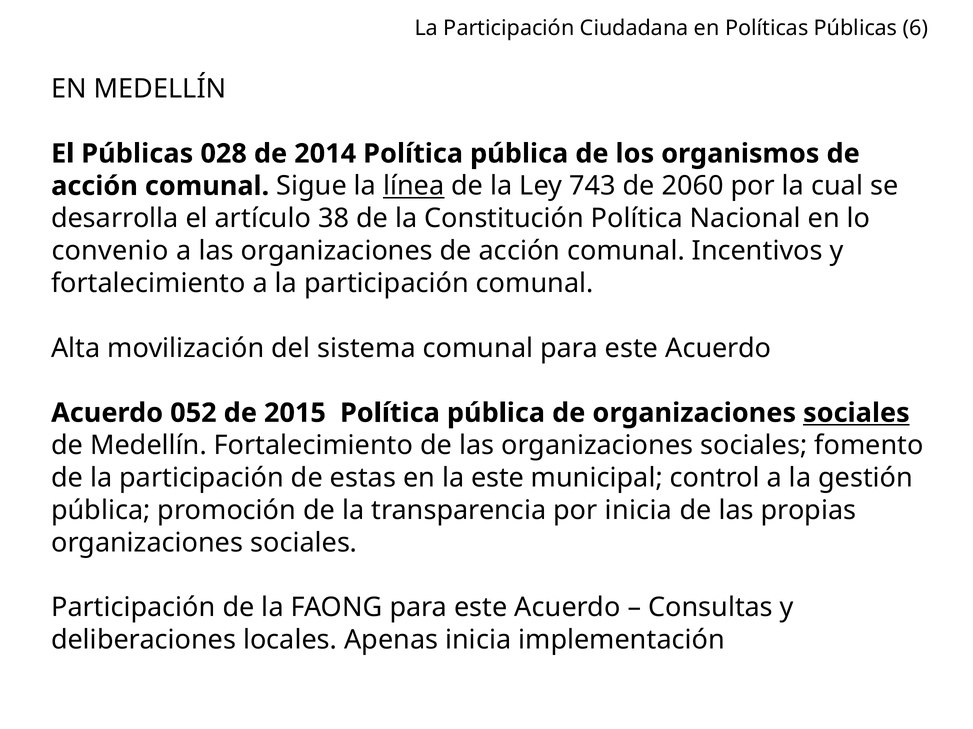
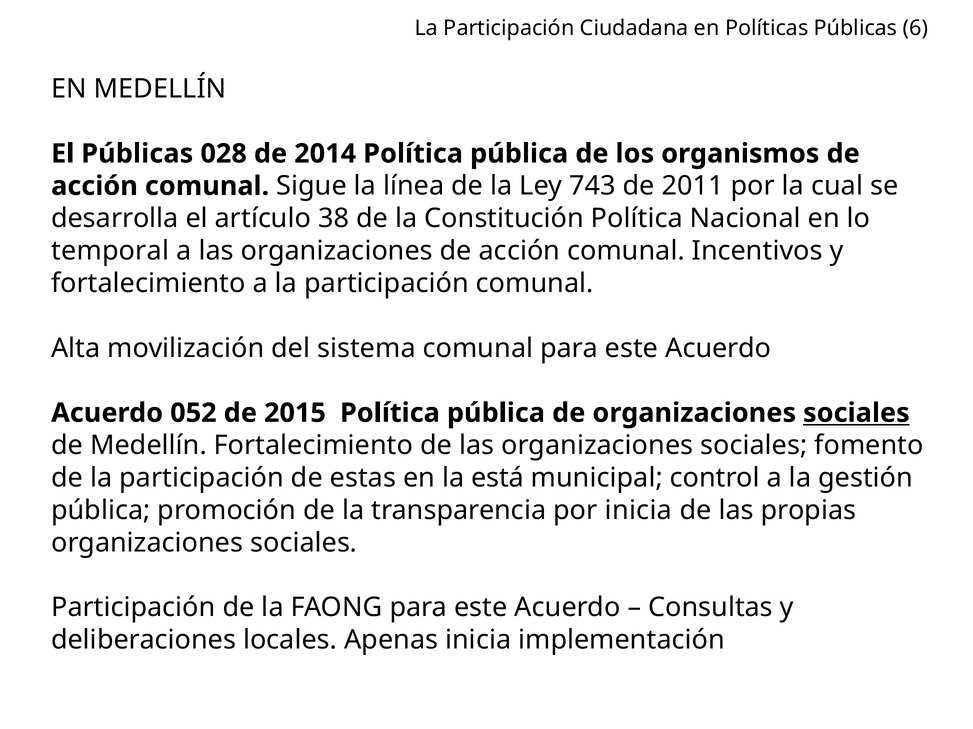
línea underline: present -> none
2060: 2060 -> 2011
convenio: convenio -> temporal
la este: este -> está
